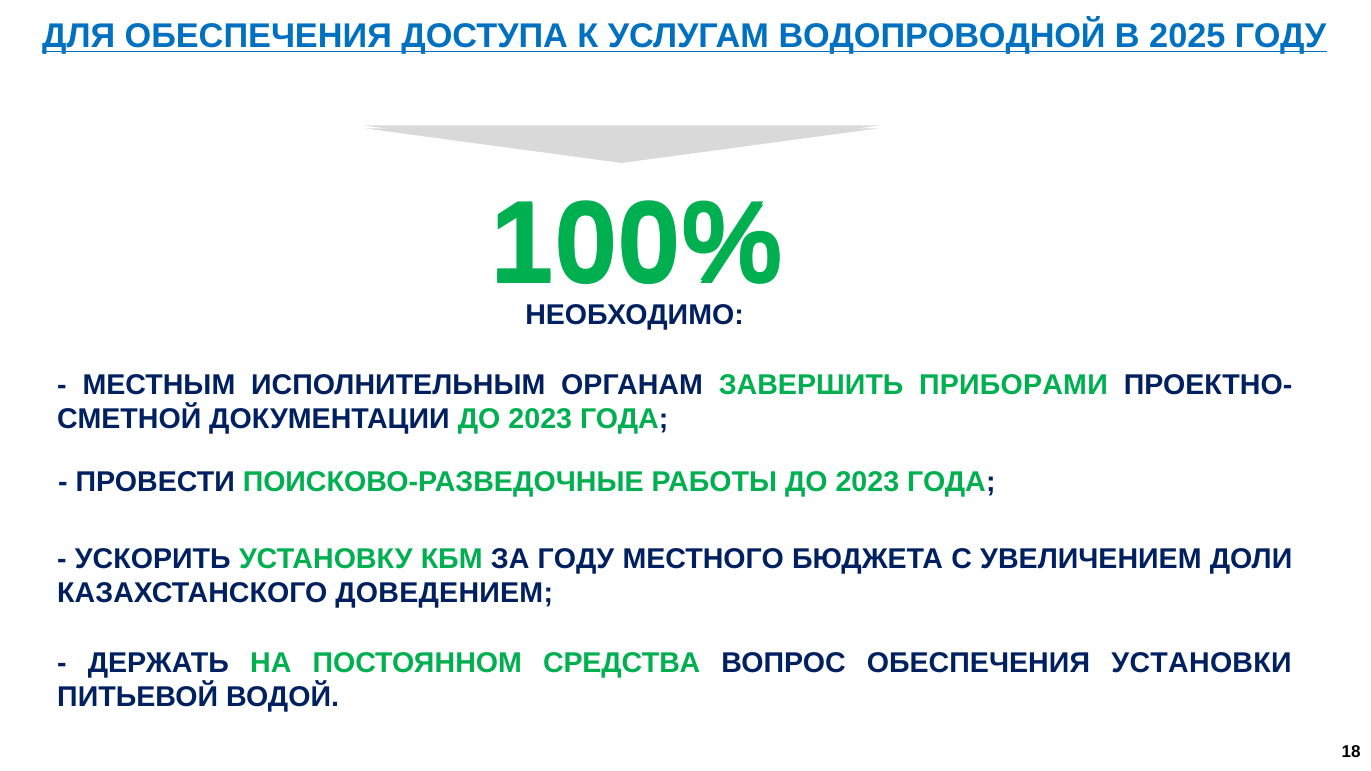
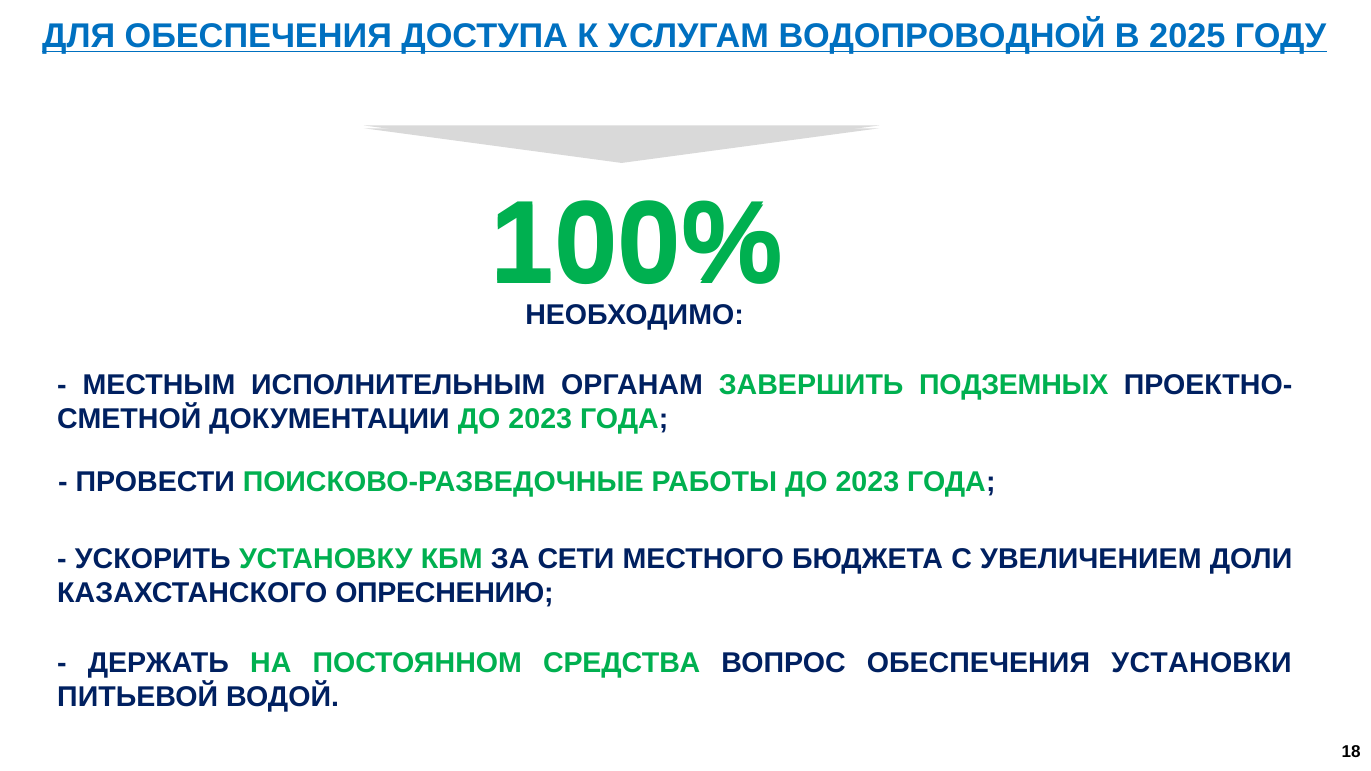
ПРИБОРАМИ: ПРИБОРАМИ -> ПОДЗЕМНЫХ
ЗА ГОДУ: ГОДУ -> СЕТИ
ДОВЕДЕНИЕМ: ДОВЕДЕНИЕМ -> ОПРЕСНЕНИЮ
